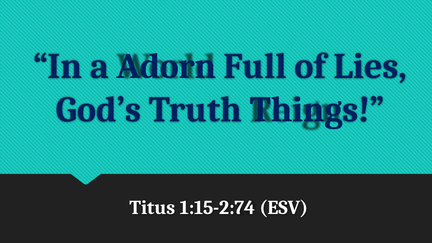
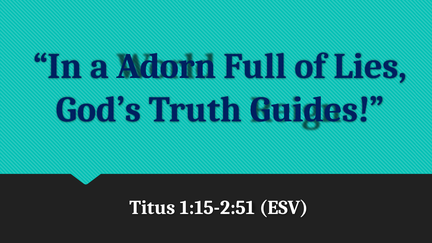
Things: Things -> Guides
1:15-2:74: 1:15-2:74 -> 1:15-2:51
